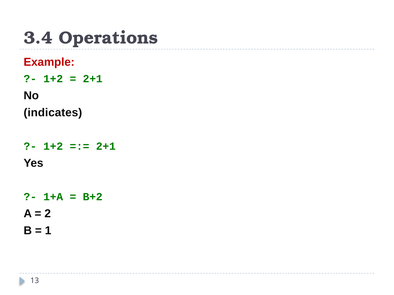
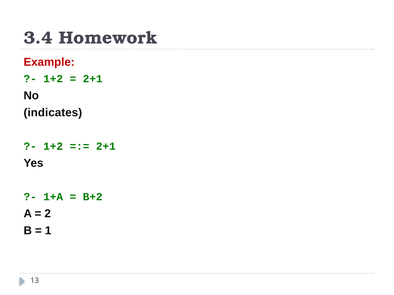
Operations: Operations -> Homework
